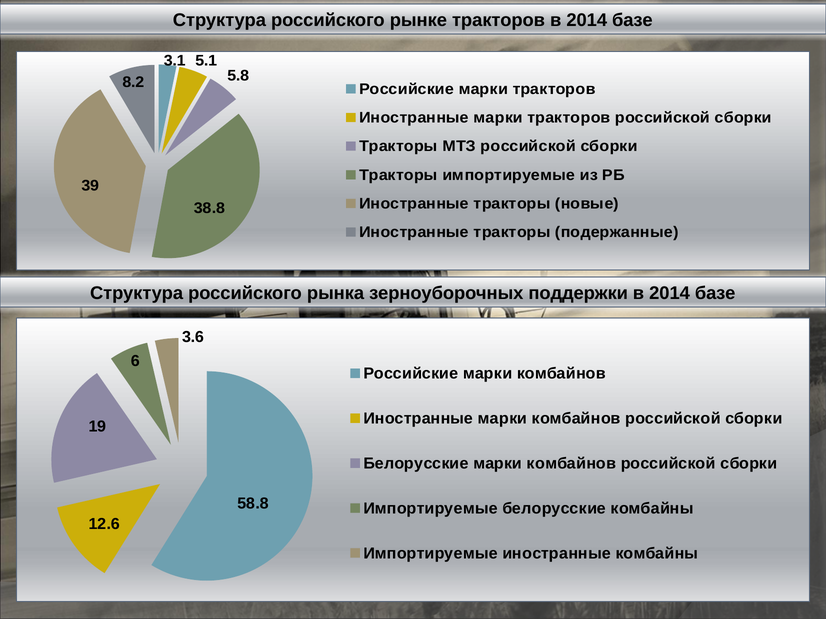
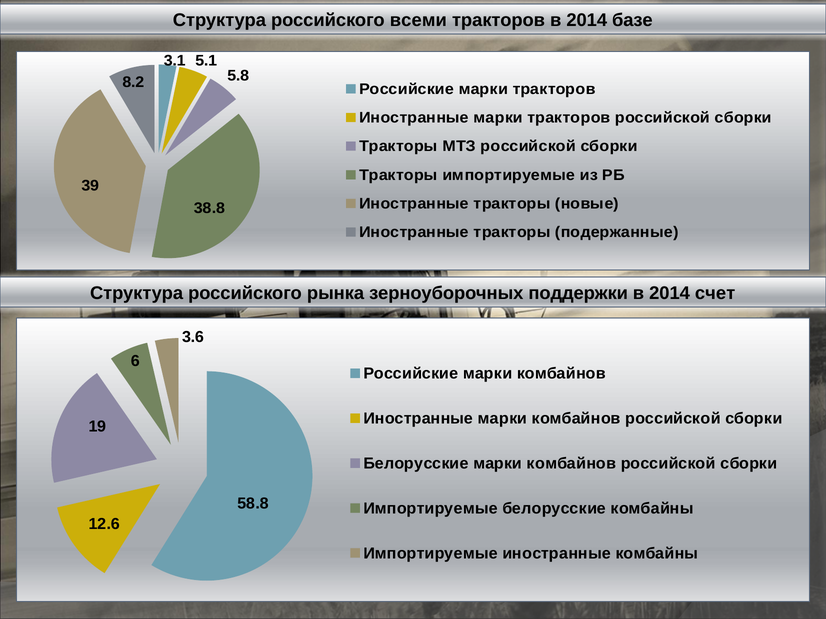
рынке: рынке -> всеми
базе at (715, 294): базе -> счет
